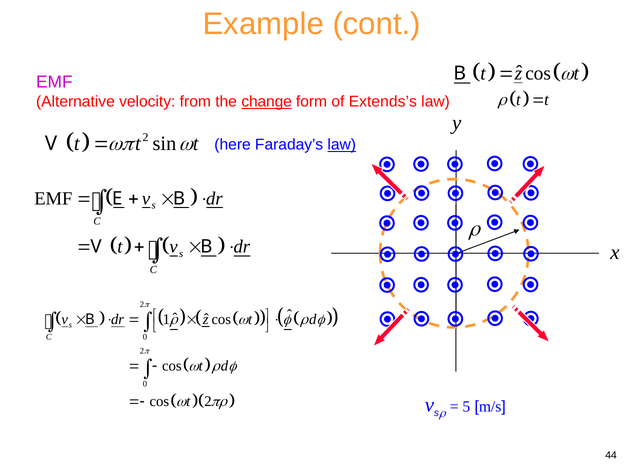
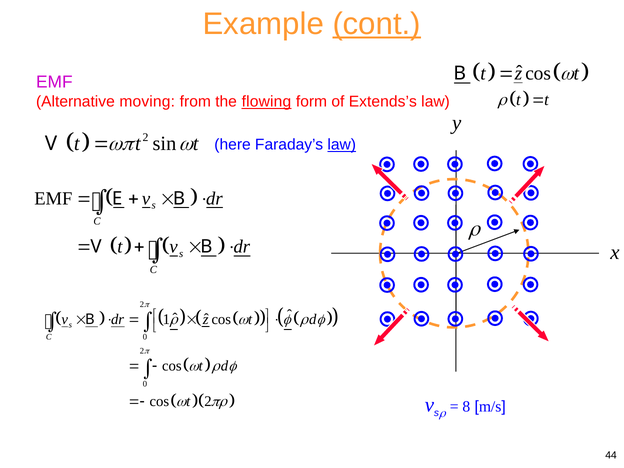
cont underline: none -> present
velocity: velocity -> moving
change: change -> flowing
5: 5 -> 8
